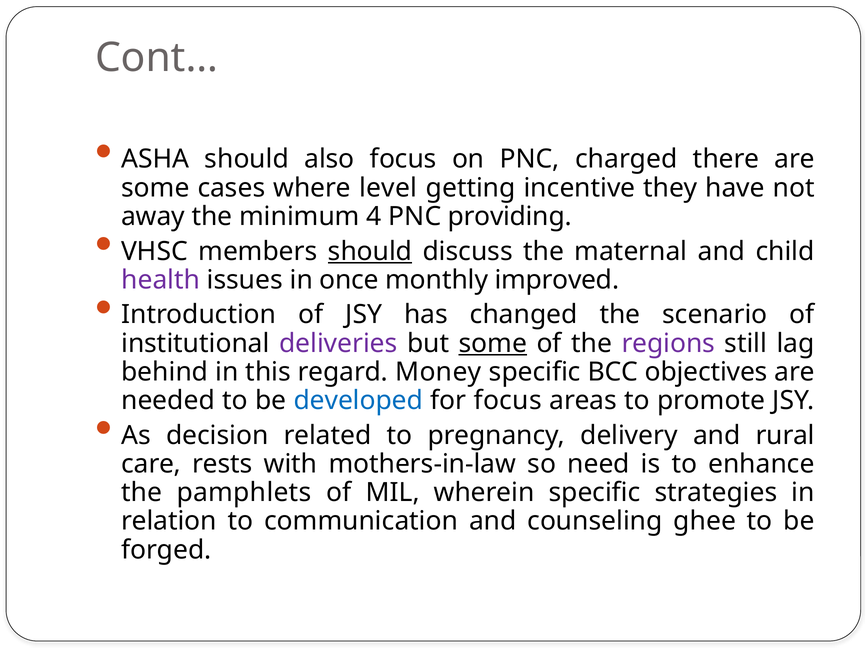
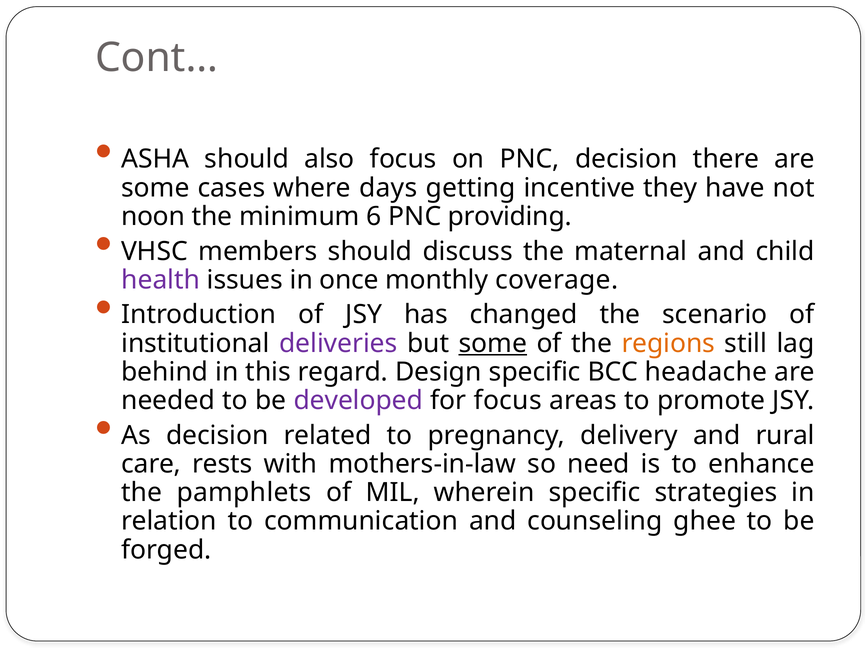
PNC charged: charged -> decision
level: level -> days
away: away -> noon
4: 4 -> 6
should at (370, 251) underline: present -> none
improved: improved -> coverage
regions colour: purple -> orange
Money: Money -> Design
objectives: objectives -> headache
developed colour: blue -> purple
